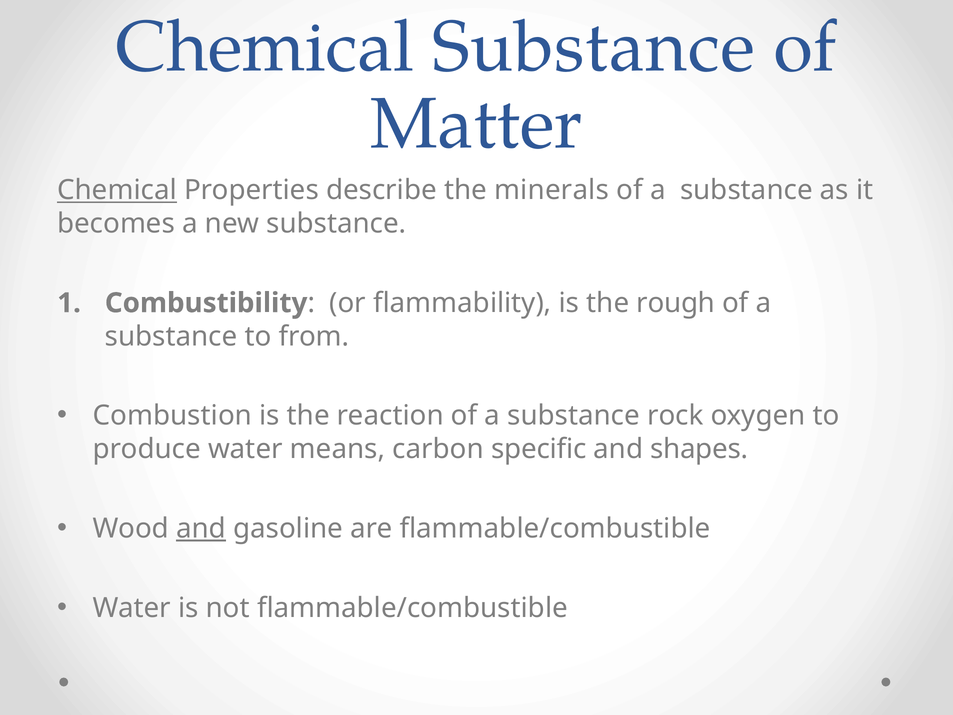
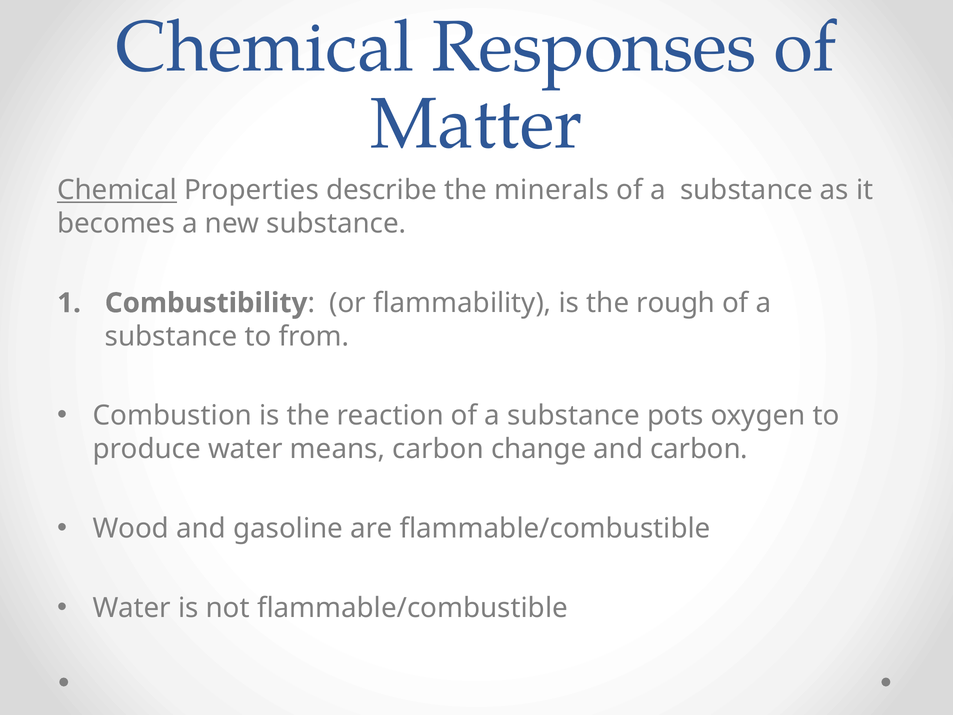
Chemical Substance: Substance -> Responses
rock: rock -> pots
specific: specific -> change
and shapes: shapes -> carbon
and at (201, 528) underline: present -> none
